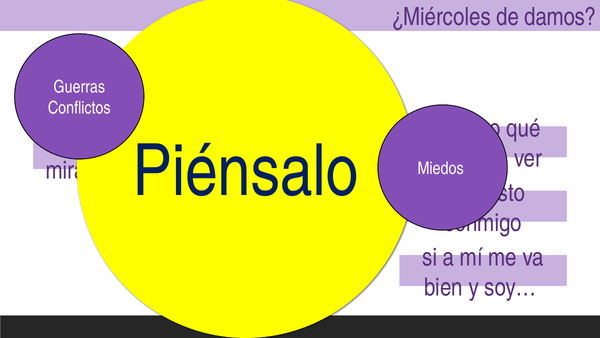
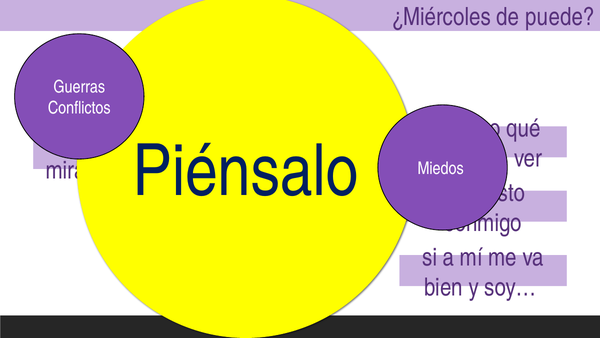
damos: damos -> puede
